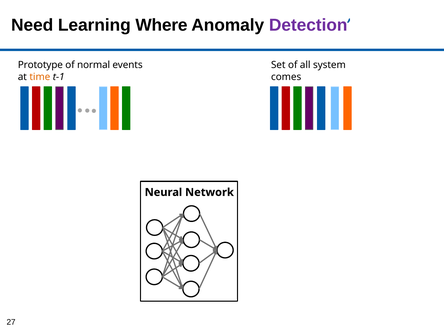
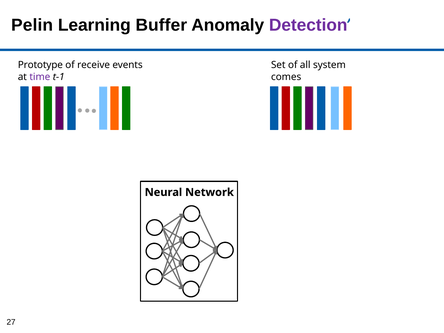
Need: Need -> Pelin
Where: Where -> Buffer
normal: normal -> receive
time colour: orange -> purple
